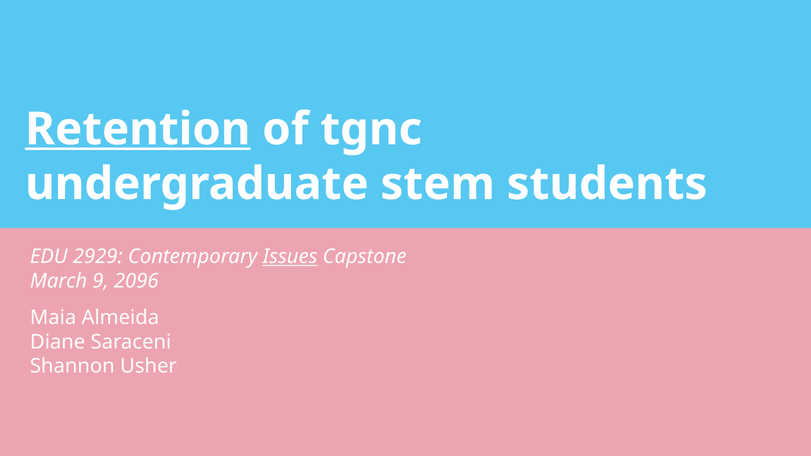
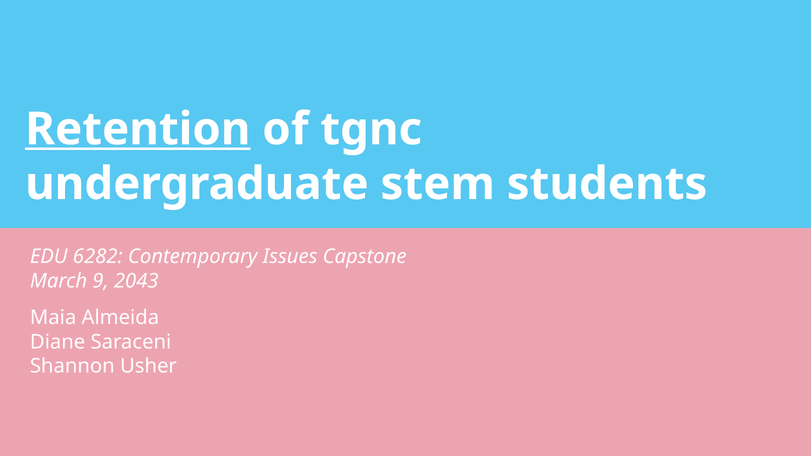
2929: 2929 -> 6282
Issues underline: present -> none
2096: 2096 -> 2043
